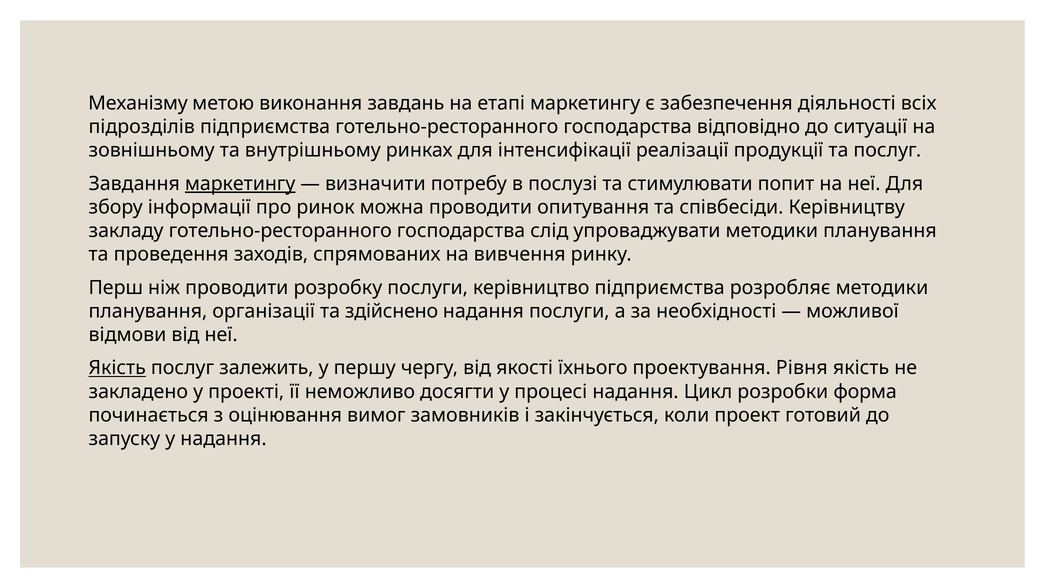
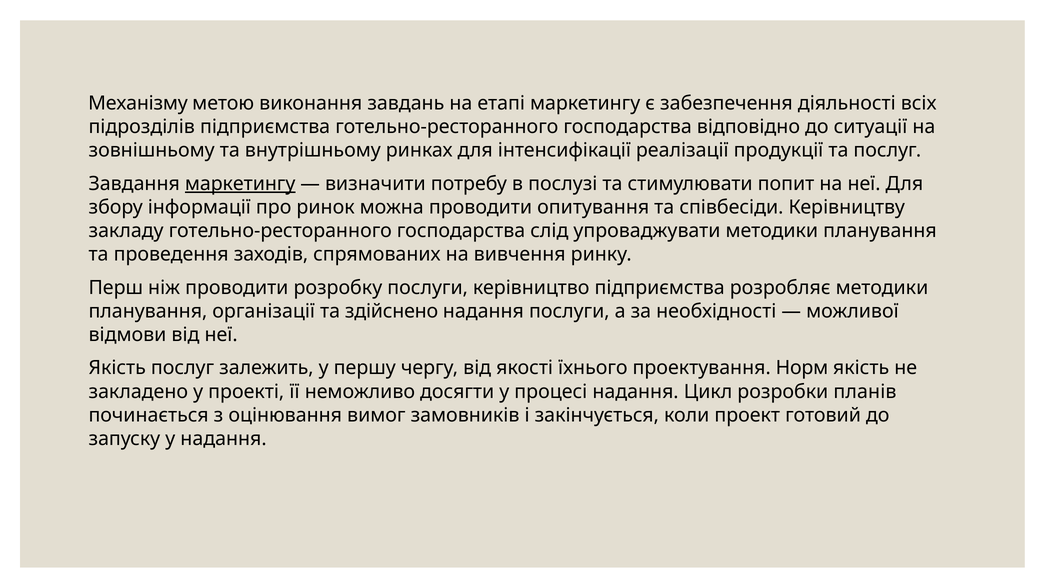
Якість at (117, 368) underline: present -> none
Рівня: Рівня -> Норм
форма: форма -> планів
